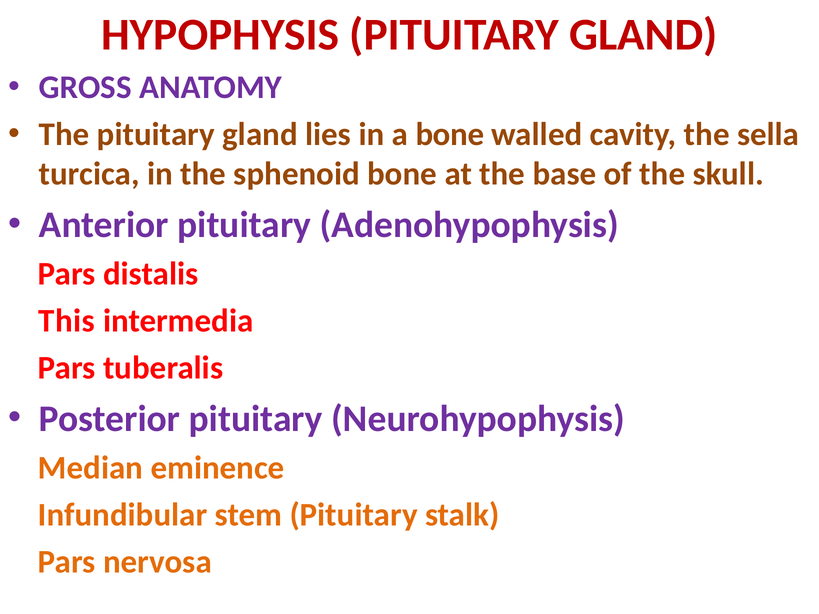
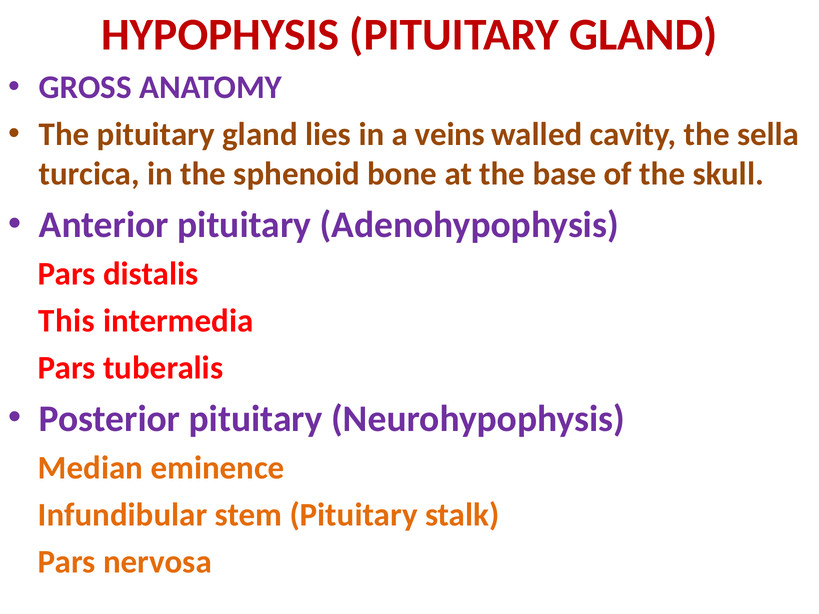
a bone: bone -> veins
